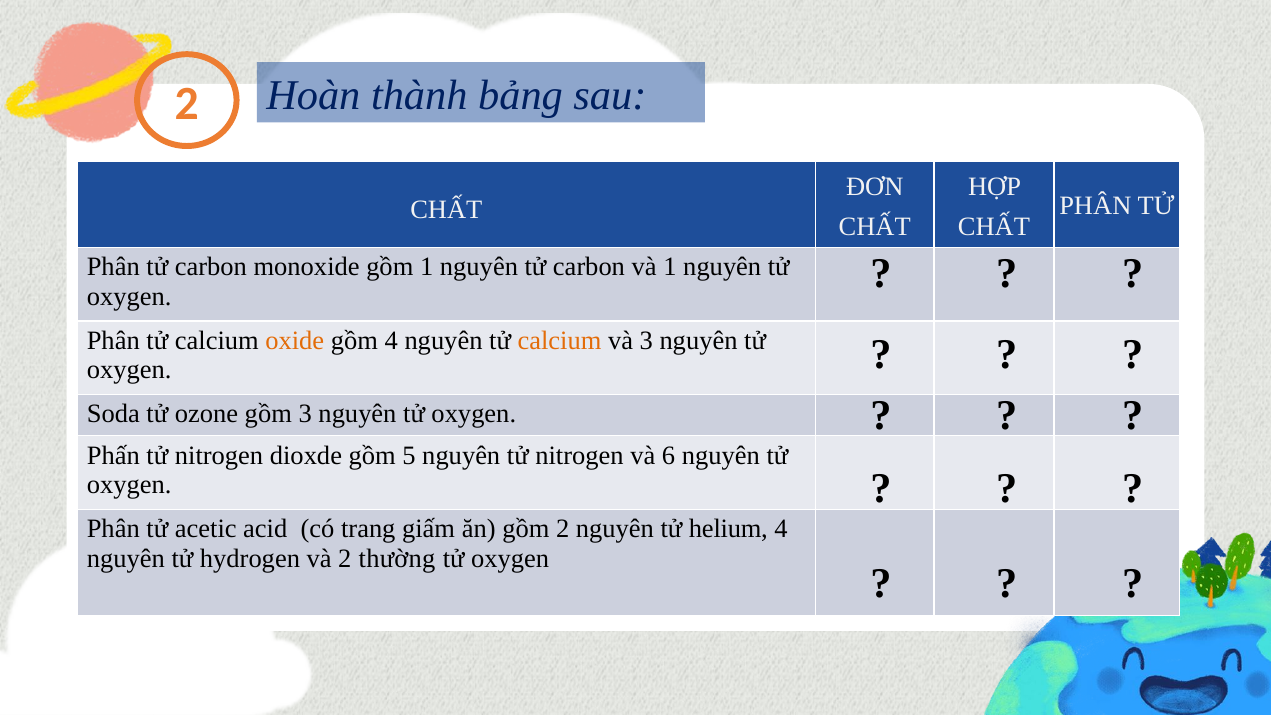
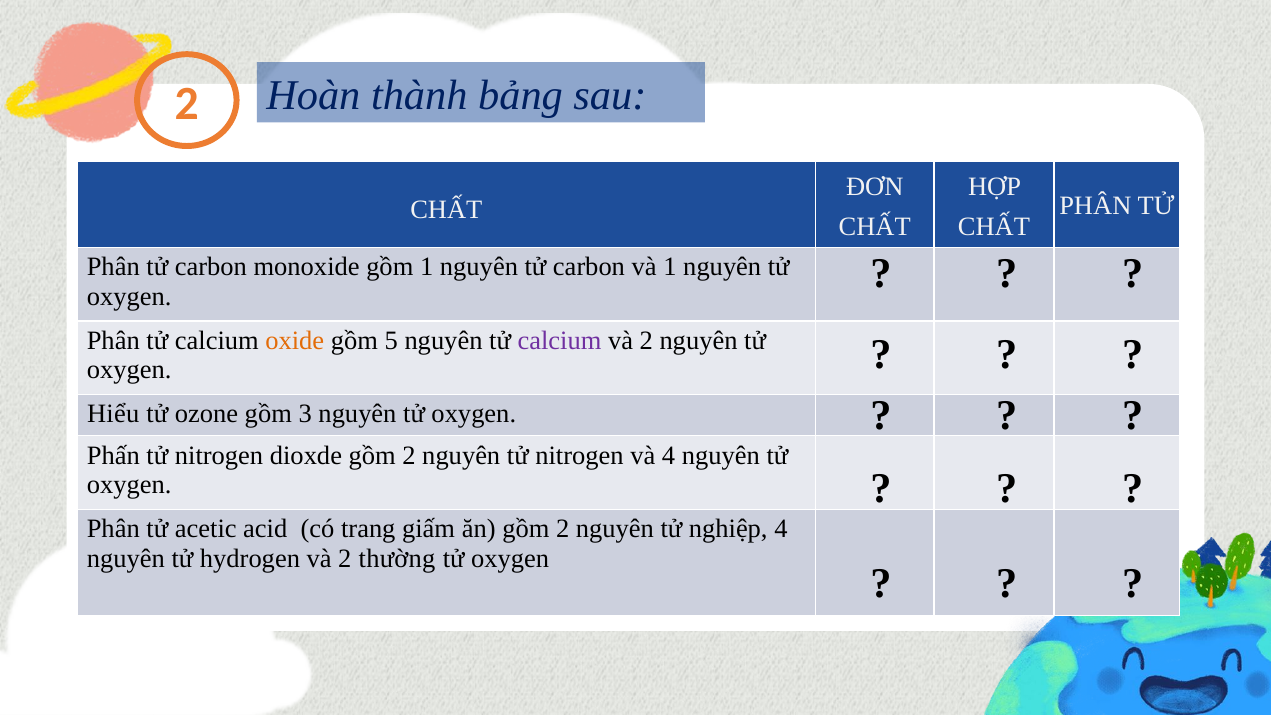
gồm 4: 4 -> 5
calcium at (559, 341) colour: orange -> purple
3 at (646, 341): 3 -> 2
Soda: Soda -> Hiểu
dioxde gồm 5: 5 -> 2
và 6: 6 -> 4
helium: helium -> nghiệp
